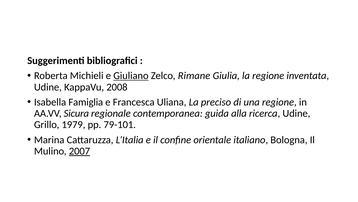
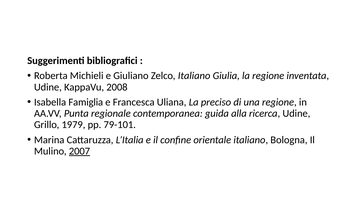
Giuliano underline: present -> none
Zelco Rimane: Rimane -> Italiano
Sicura: Sicura -> Punta
